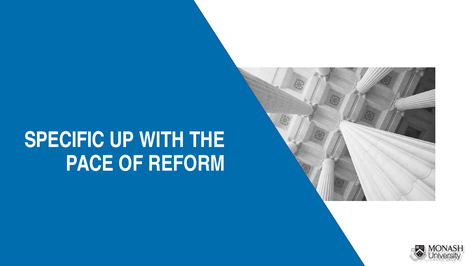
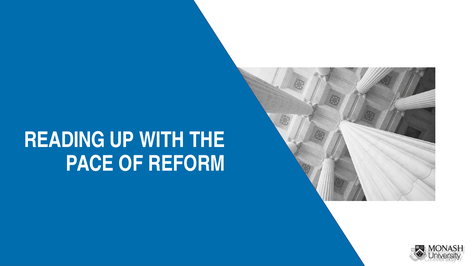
SPECIFIC: SPECIFIC -> READING
